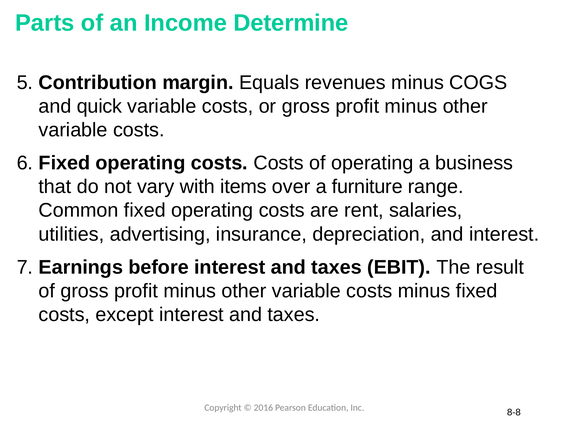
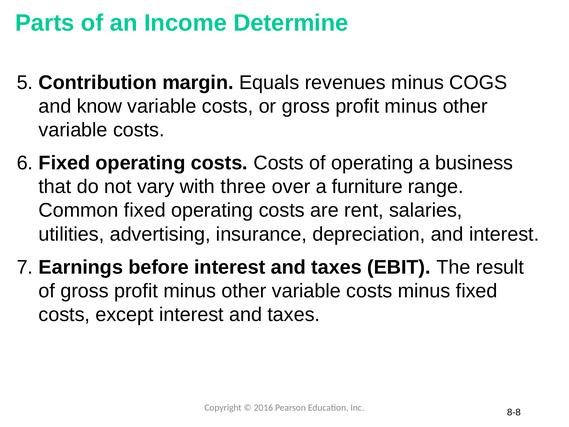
quick: quick -> know
items: items -> three
